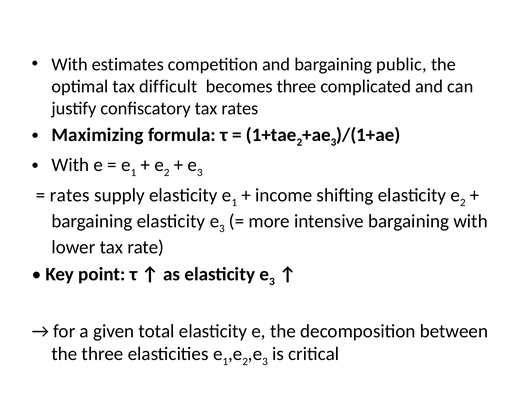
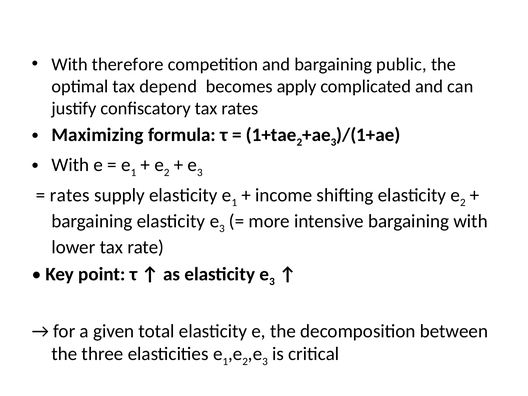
estimates: estimates -> therefore
difficult: difficult -> depend
becomes three: three -> apply
